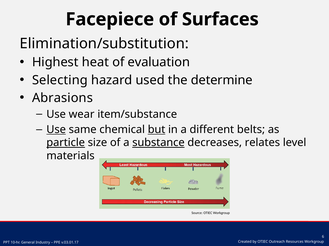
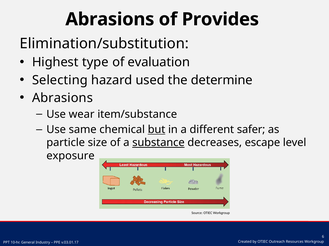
Facepiece at (110, 19): Facepiece -> Abrasions
Surfaces: Surfaces -> Provides
heat: heat -> type
Use at (56, 130) underline: present -> none
belts: belts -> safer
particle underline: present -> none
relates: relates -> escape
materials: materials -> exposure
